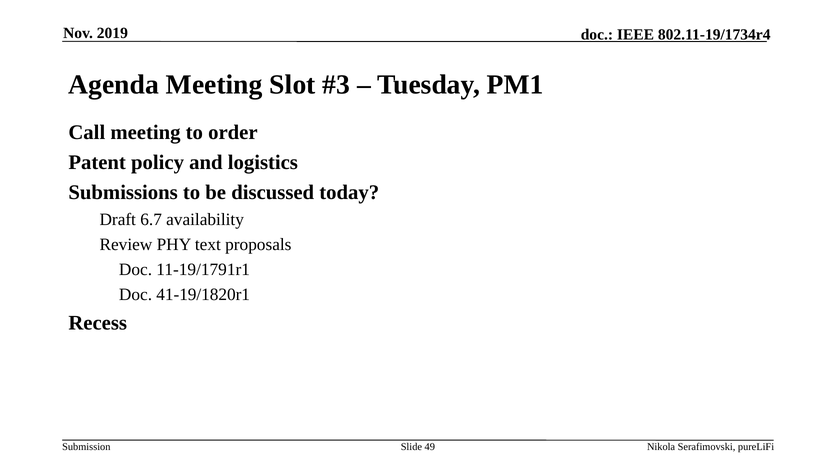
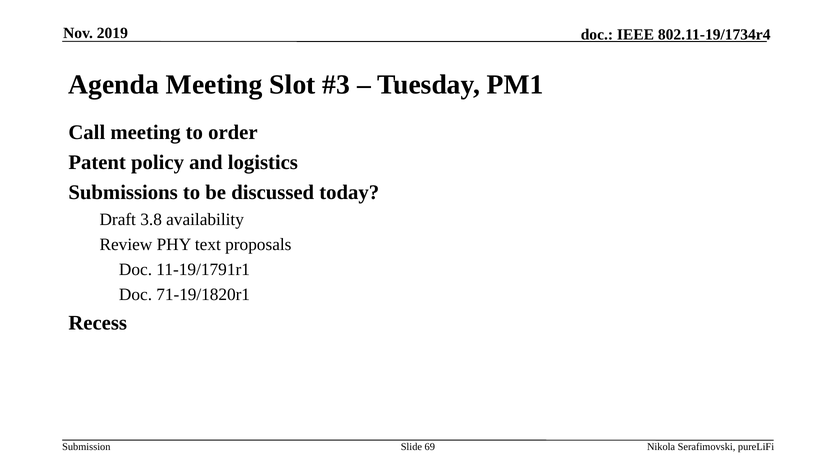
6.7: 6.7 -> 3.8
41-19/1820r1: 41-19/1820r1 -> 71-19/1820r1
49: 49 -> 69
